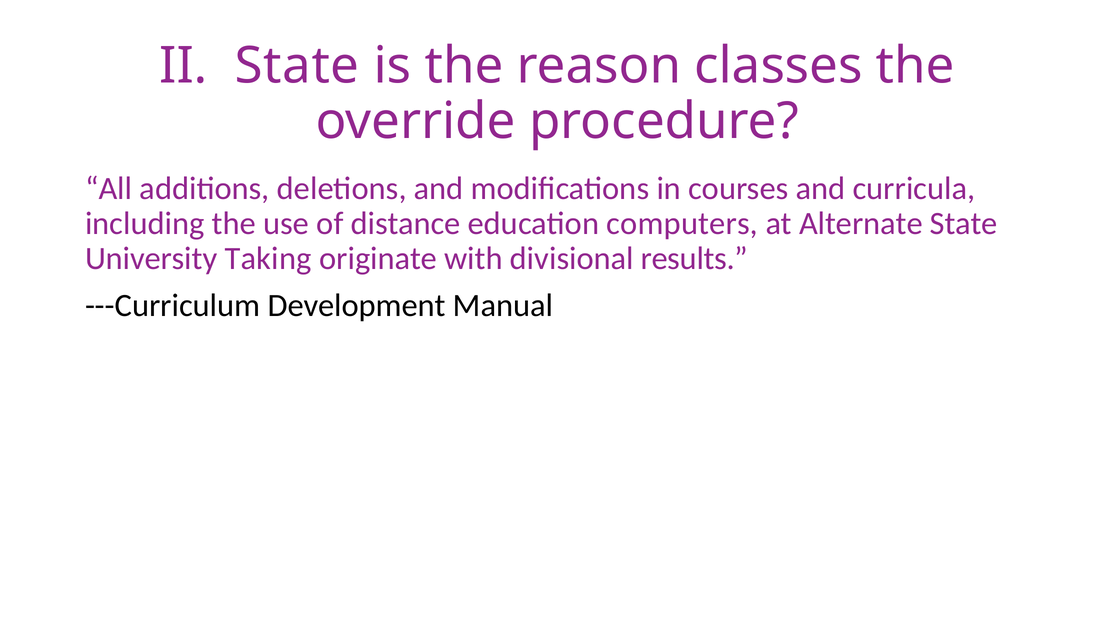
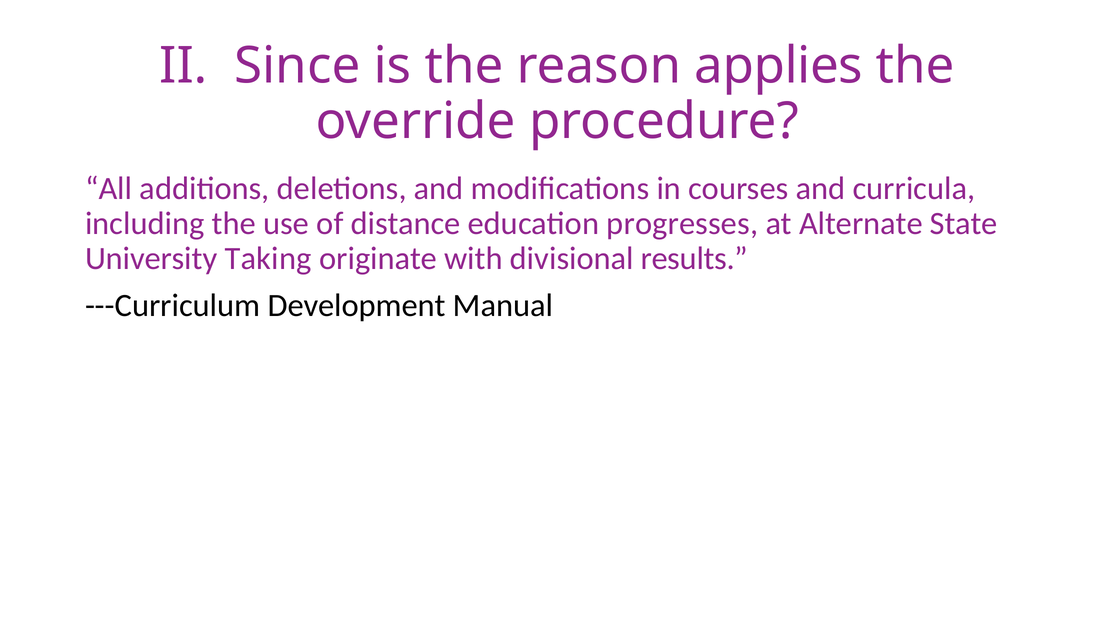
II State: State -> Since
classes: classes -> applies
computers: computers -> progresses
